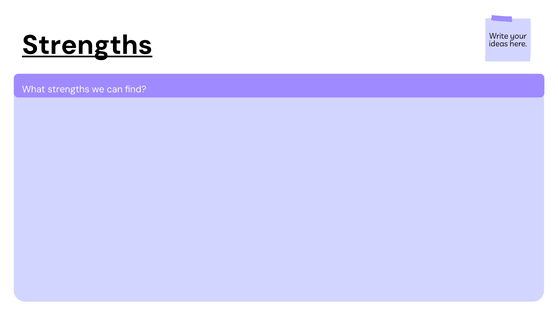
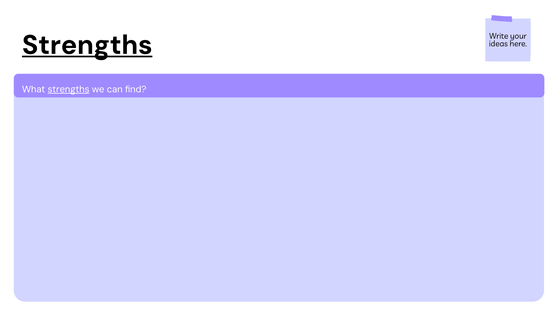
strengths at (69, 89) underline: none -> present
